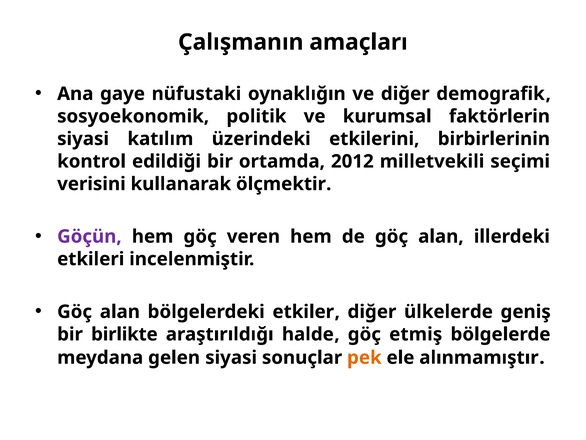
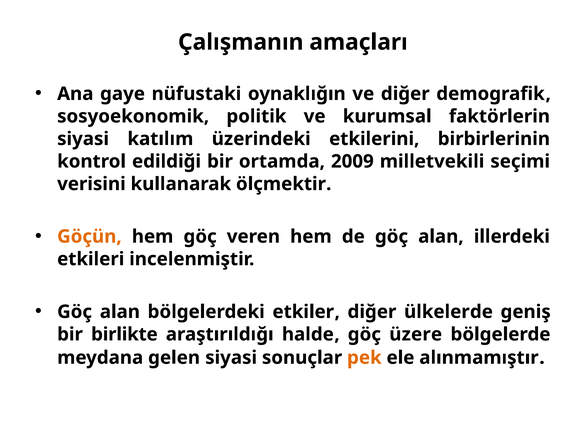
2012: 2012 -> 2009
Göçün colour: purple -> orange
etmiş: etmiş -> üzere
